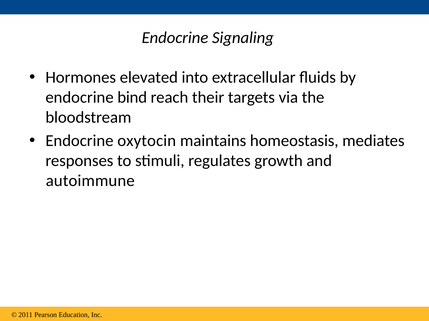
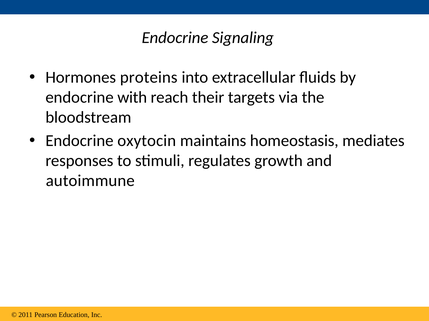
elevated: elevated -> proteins
bind: bind -> with
